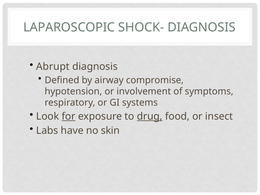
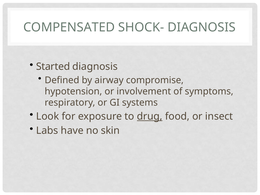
LAPAROSCOPIC: LAPAROSCOPIC -> COMPENSATED
Abrupt: Abrupt -> Started
for underline: present -> none
